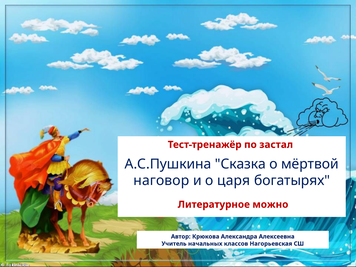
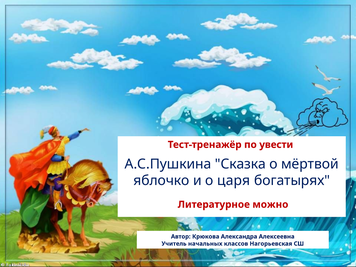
застал: застал -> увести
наговор: наговор -> яблочко
